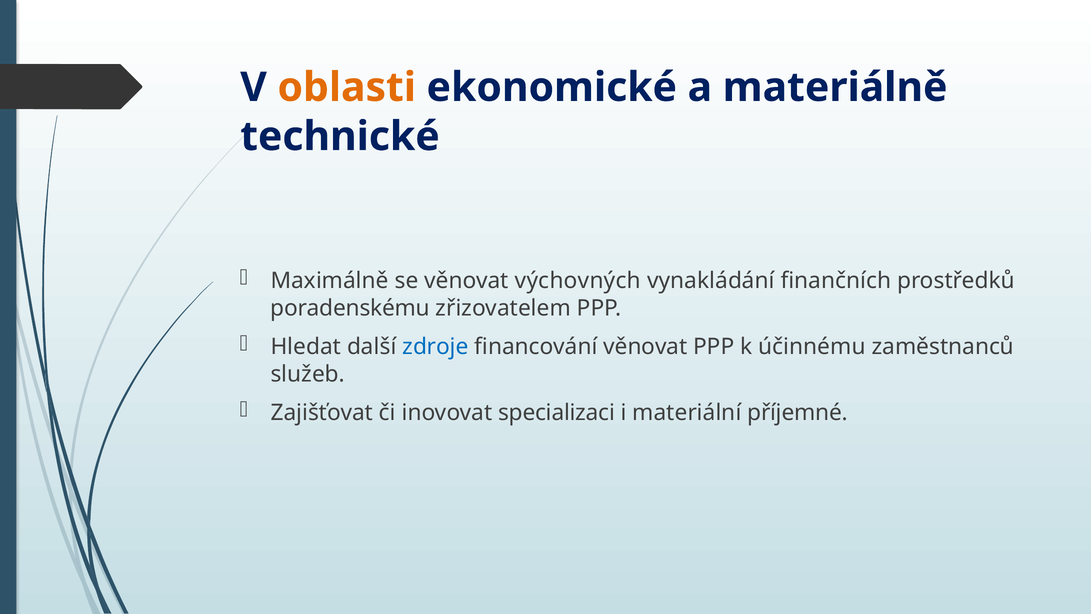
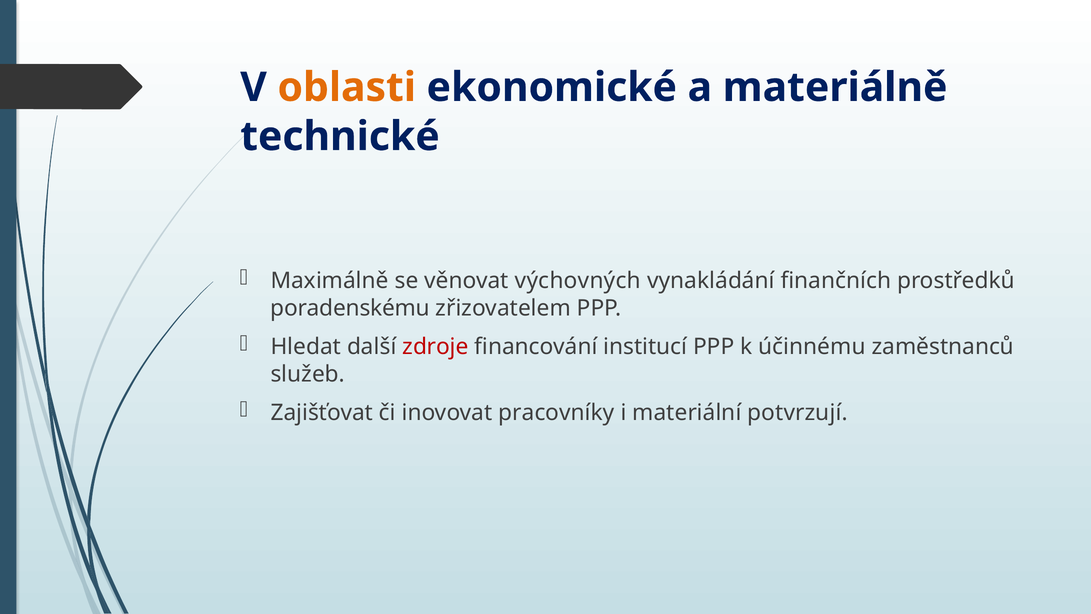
zdroje colour: blue -> red
financování věnovat: věnovat -> institucí
specializaci: specializaci -> pracovníky
příjemné: příjemné -> potvrzují
